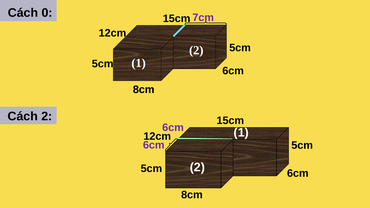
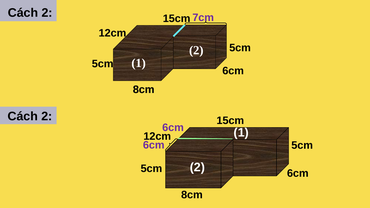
0 at (47, 13): 0 -> 2
